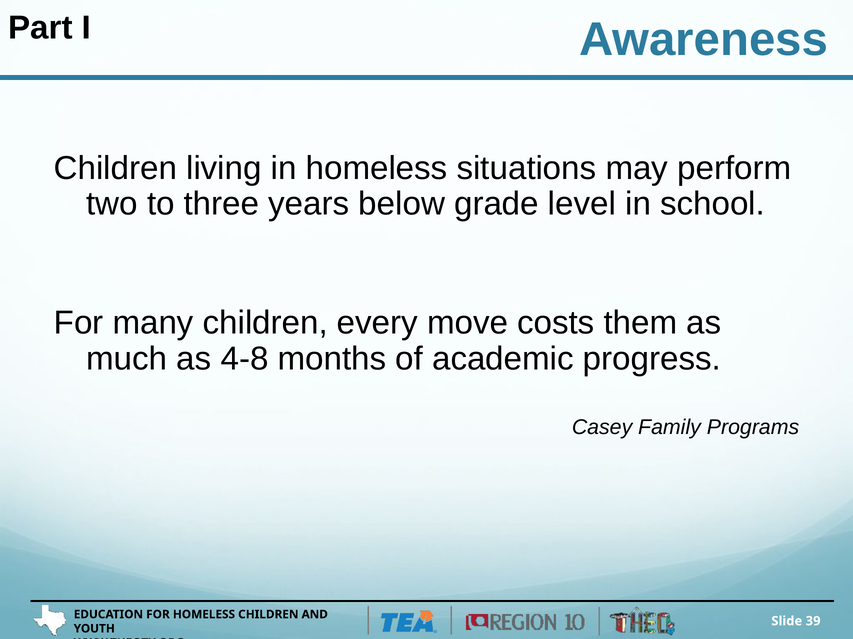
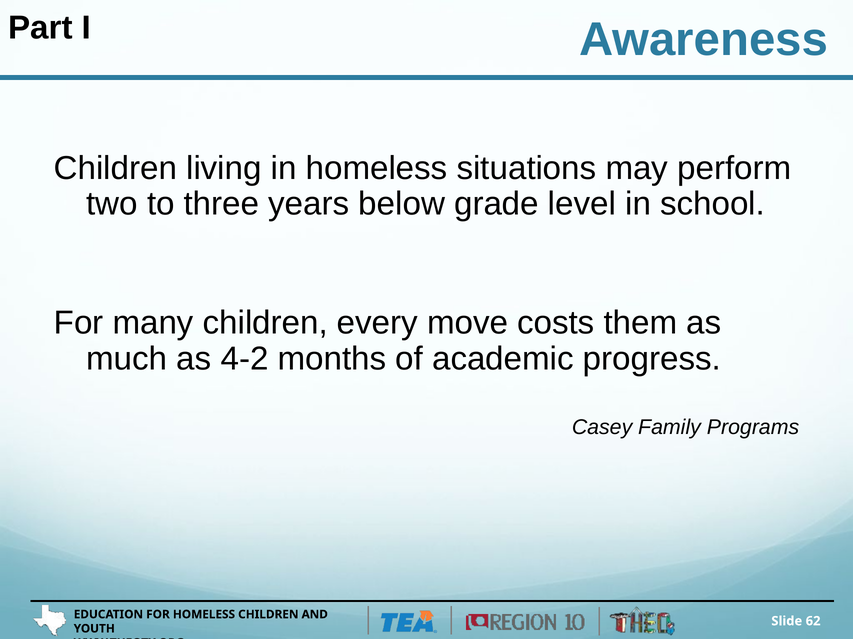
4-8: 4-8 -> 4-2
39: 39 -> 62
